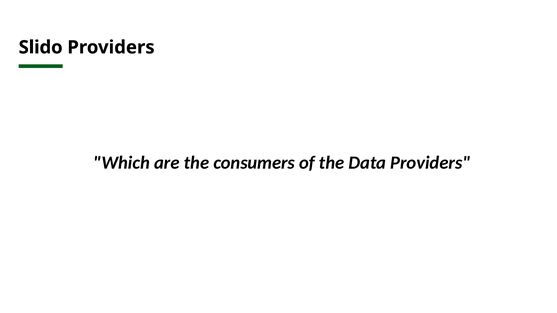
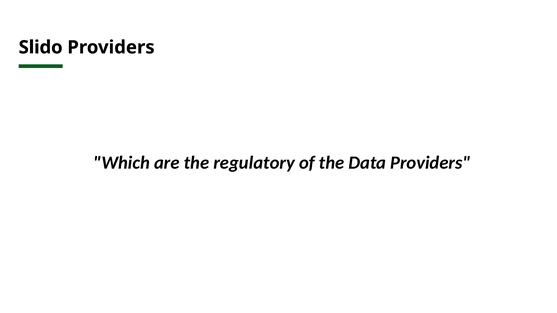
consumers: consumers -> regulatory
